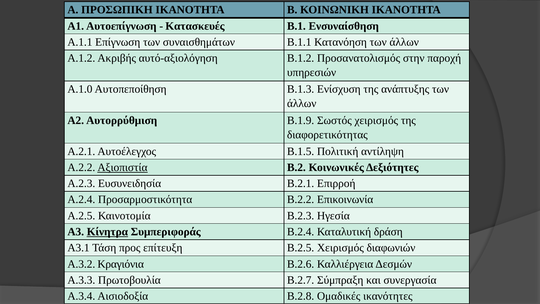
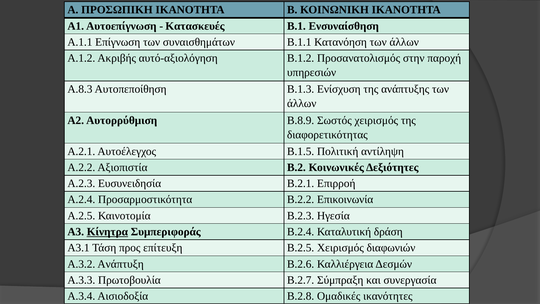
Α.1.0: Α.1.0 -> Α.8.3
Β.1.9: Β.1.9 -> Β.8.9
Αξιοπιστία underline: present -> none
Κραγιόνια: Κραγιόνια -> Ανάπτυξη
